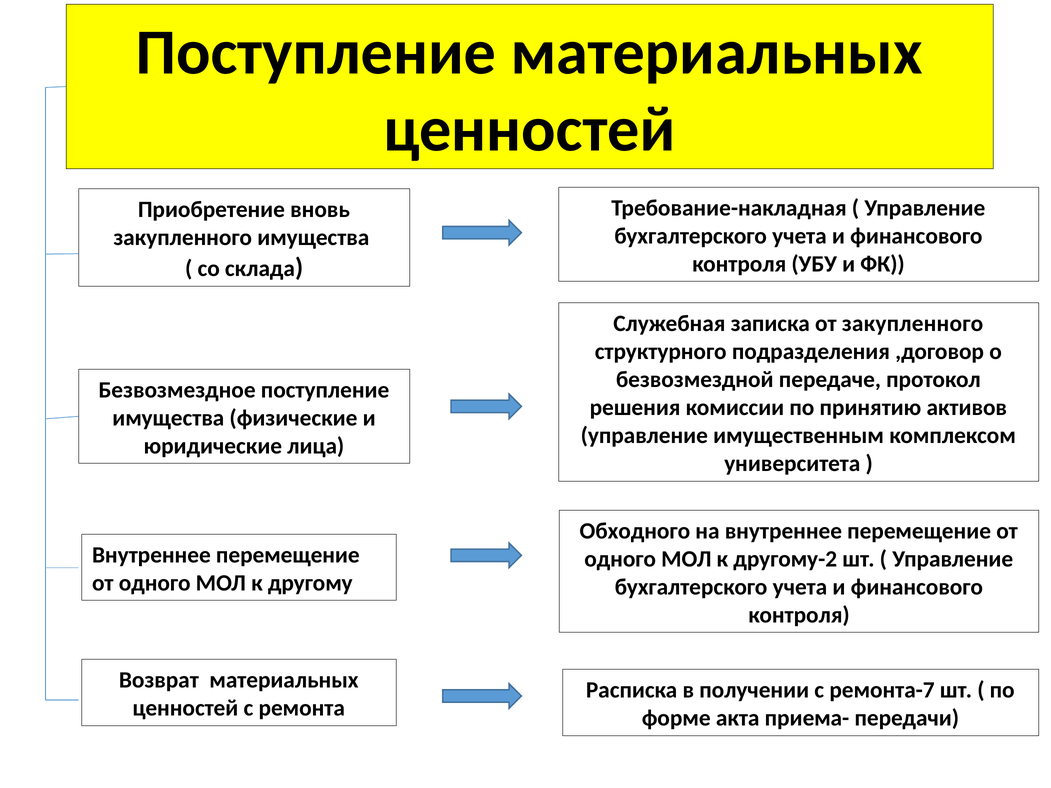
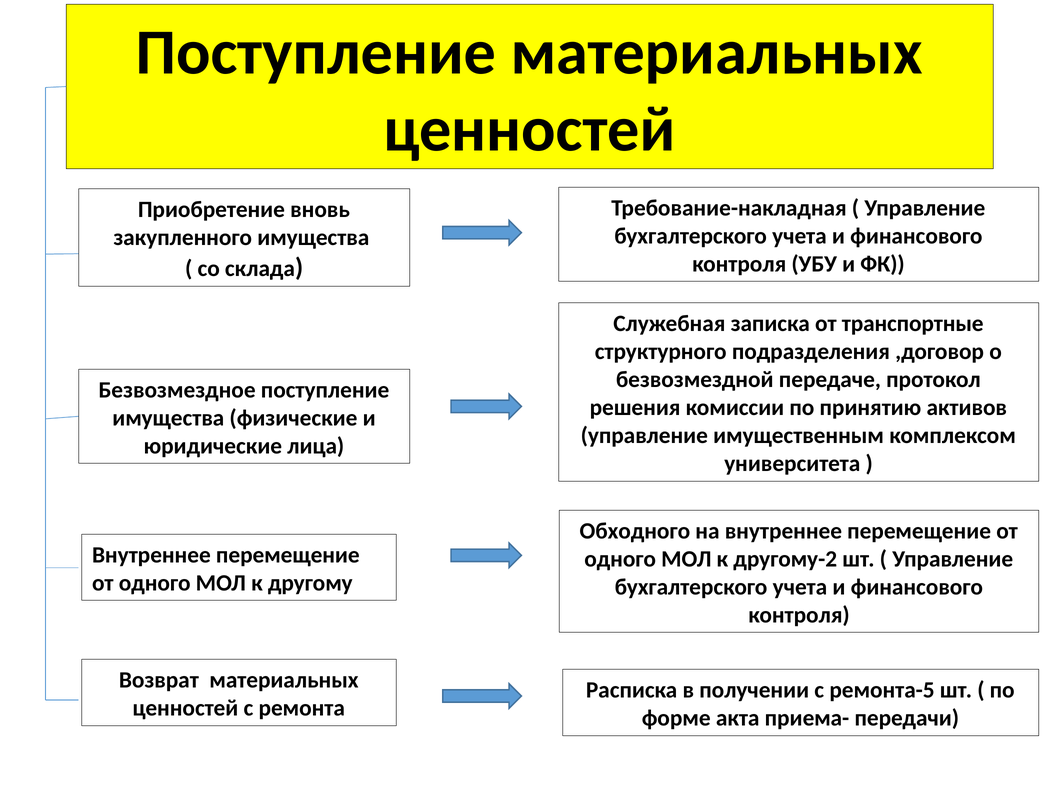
от закупленного: закупленного -> транспортные
ремонта-7: ремонта-7 -> ремонта-5
